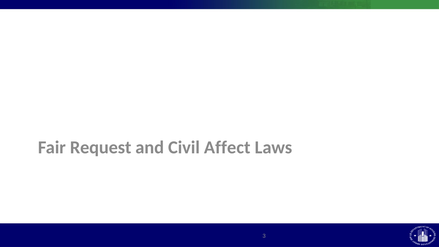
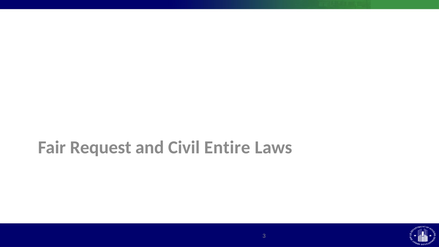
Affect: Affect -> Entire
